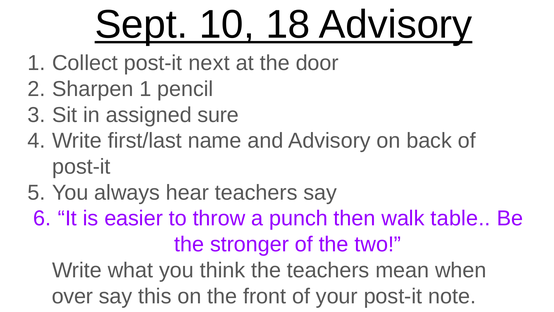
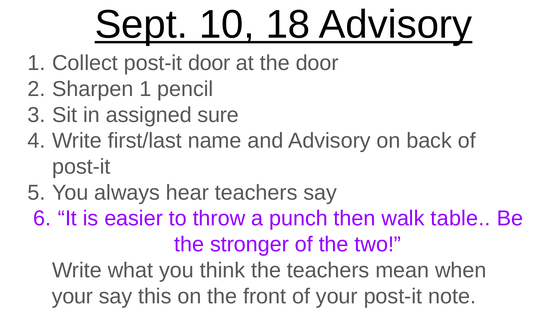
post-it next: next -> door
over at (73, 296): over -> your
